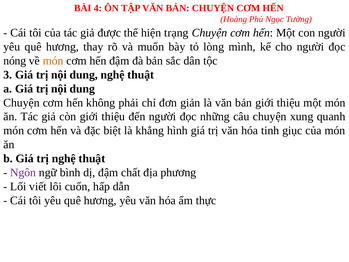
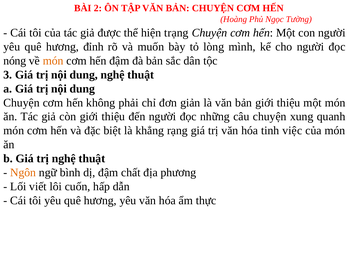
4: 4 -> 2
thay: thay -> đỉnh
hình: hình -> rạng
giục: giục -> việc
Ngôn colour: purple -> orange
